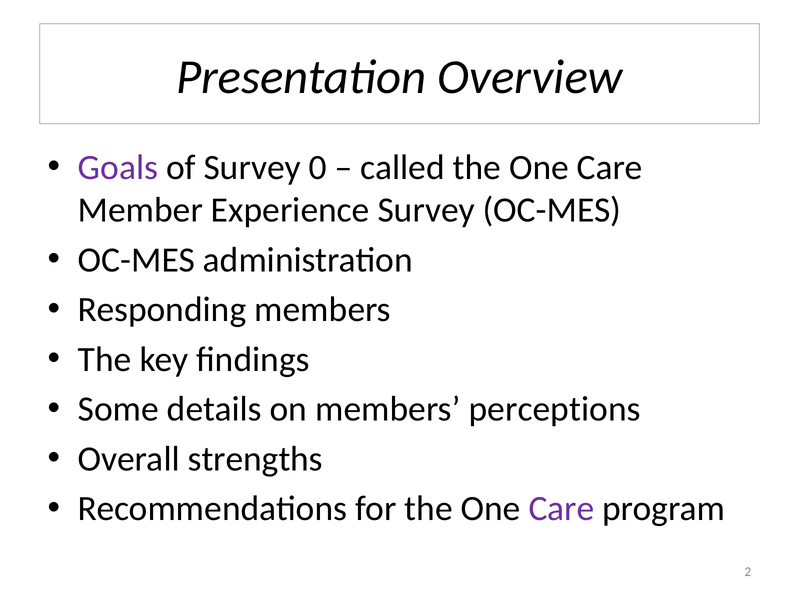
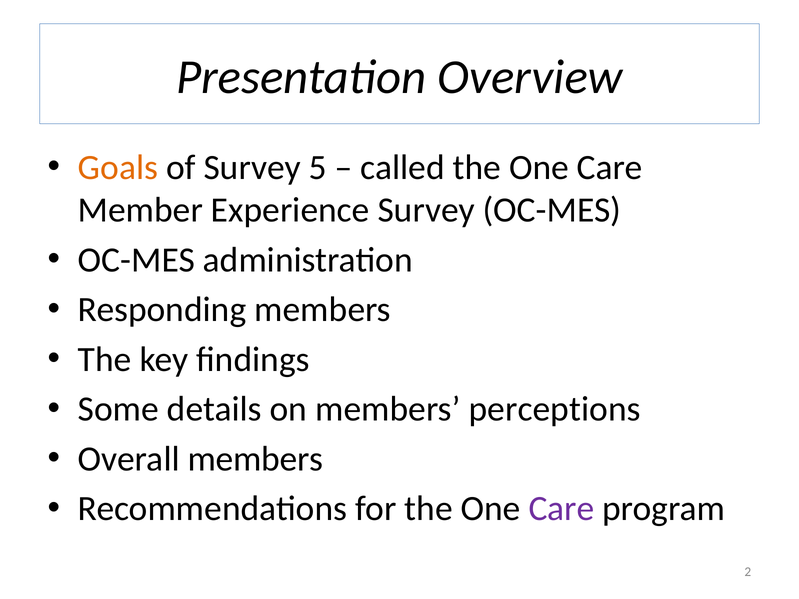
Goals colour: purple -> orange
0: 0 -> 5
Overall strengths: strengths -> members
